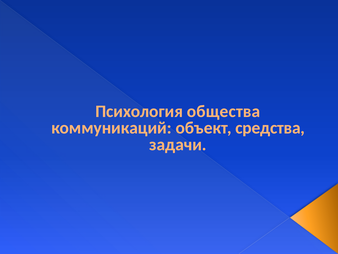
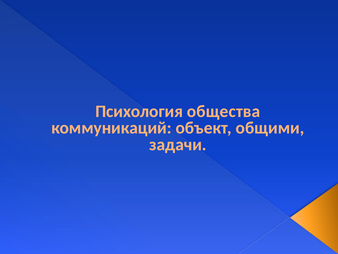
средства: средства -> общими
